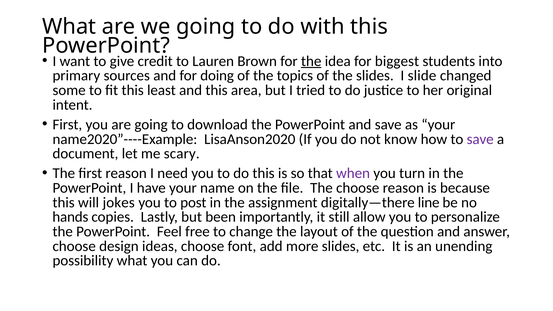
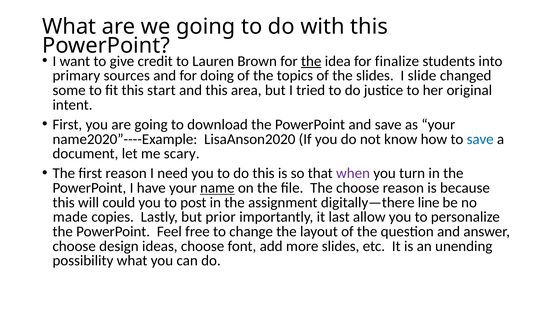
biggest: biggest -> finalize
least: least -> start
save at (480, 139) colour: purple -> blue
name underline: none -> present
jokes: jokes -> could
hands: hands -> made
been: been -> prior
still: still -> last
